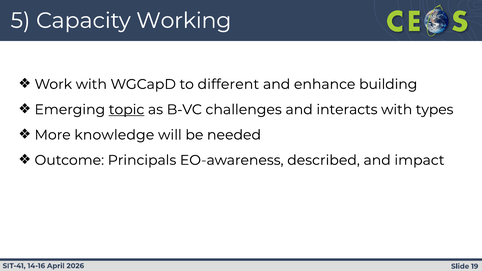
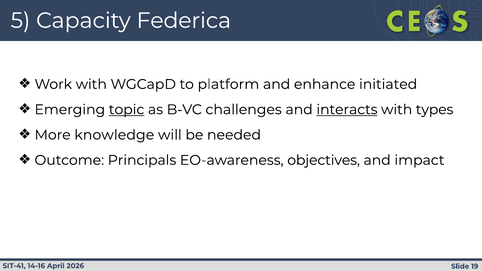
Working: Working -> Federica
different: different -> platform
building: building -> initiated
interacts underline: none -> present
described: described -> objectives
